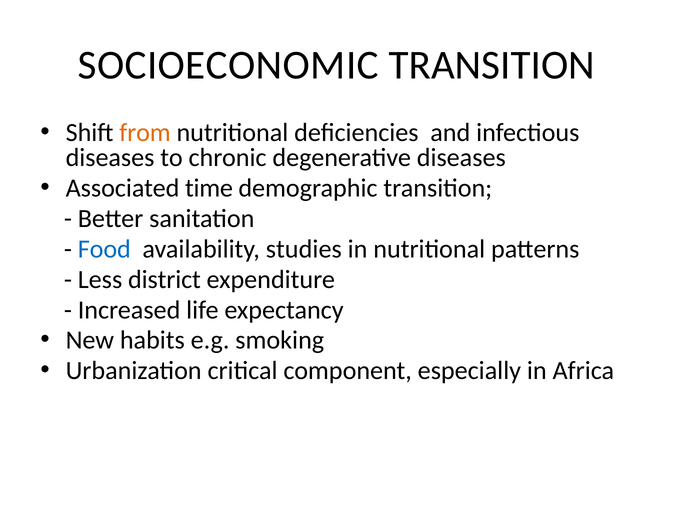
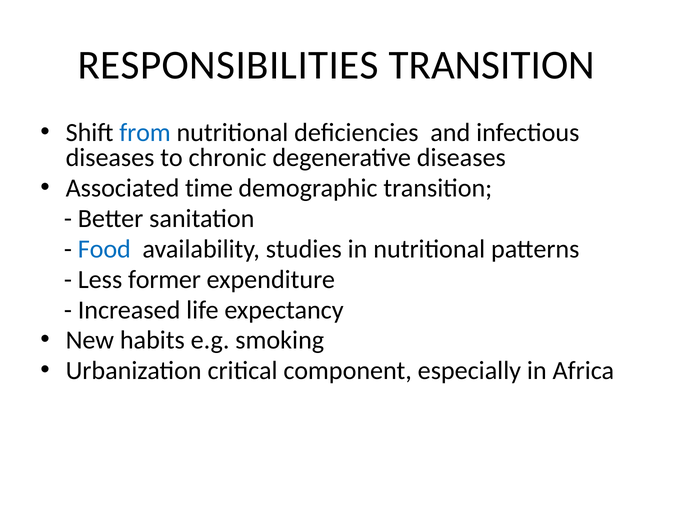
SOCIOECONOMIC: SOCIOECONOMIC -> RESPONSIBILITIES
from colour: orange -> blue
district: district -> former
